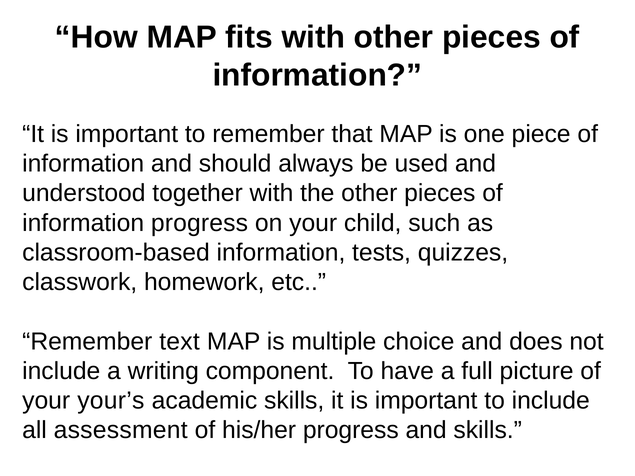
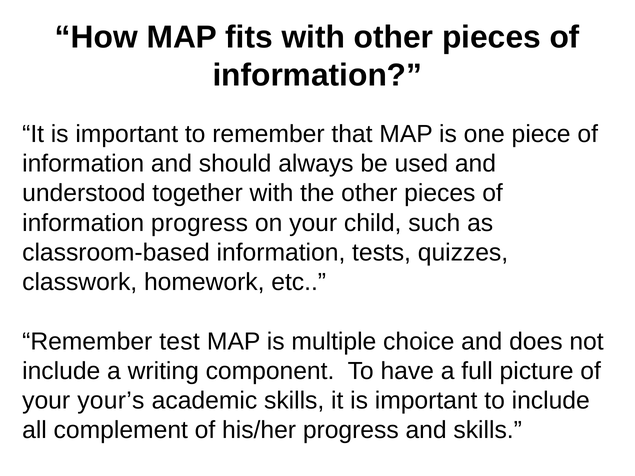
text: text -> test
assessment: assessment -> complement
